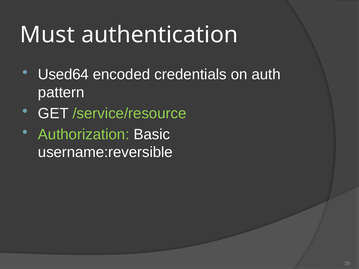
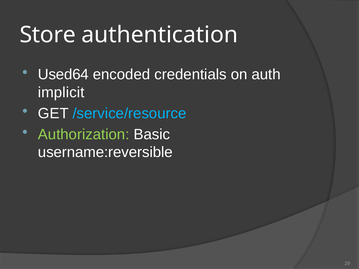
Must: Must -> Store
pattern: pattern -> implicit
/service/resource colour: light green -> light blue
